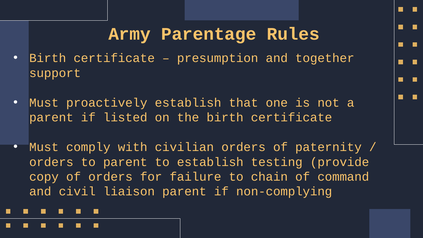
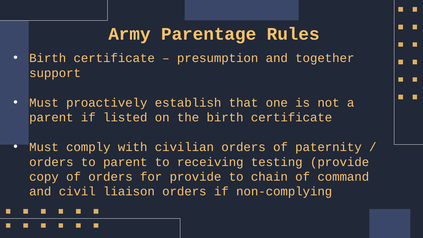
to establish: establish -> receiving
for failure: failure -> provide
liaison parent: parent -> orders
